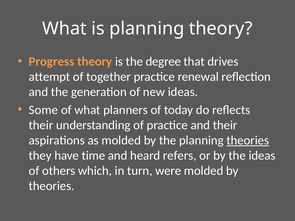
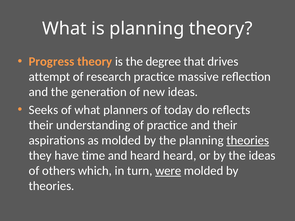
together: together -> research
renewal: renewal -> massive
Some: Some -> Seeks
heard refers: refers -> heard
were underline: none -> present
